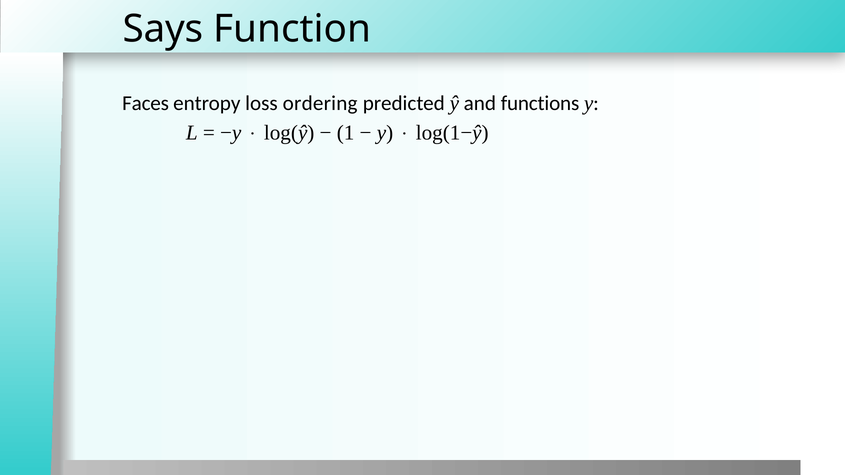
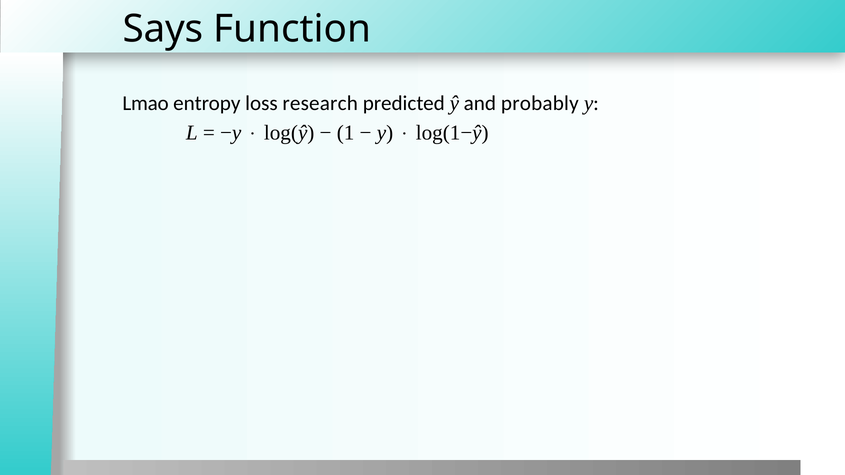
Faces: Faces -> Lmao
ordering: ordering -> research
functions: functions -> probably
